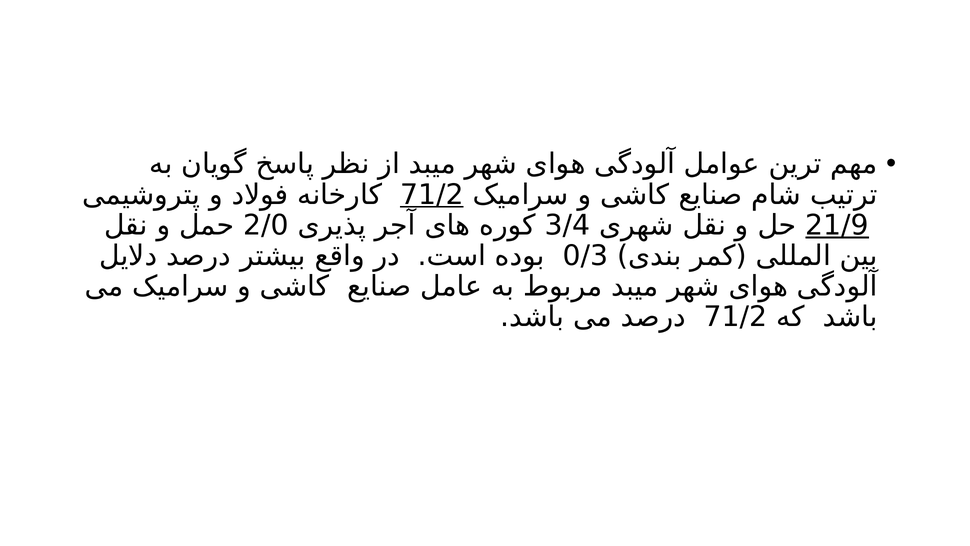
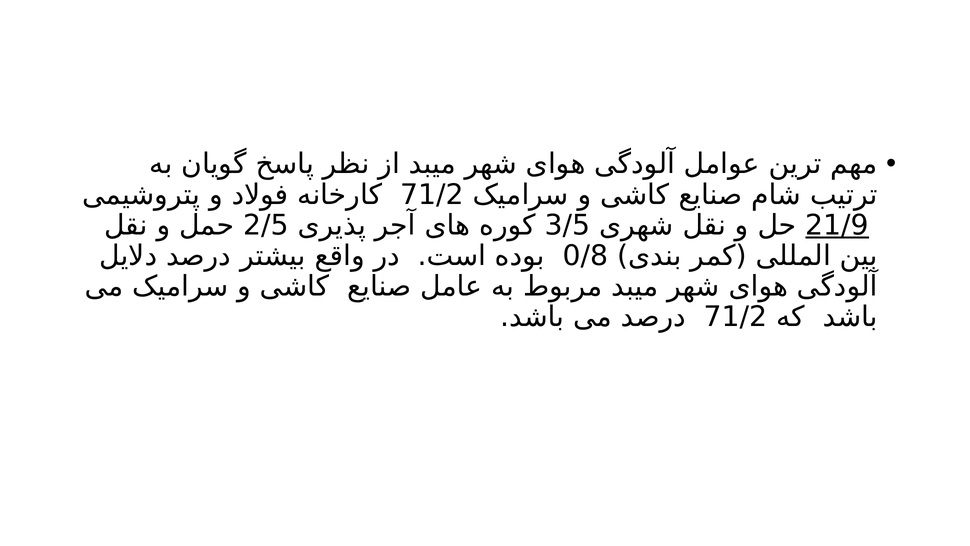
71/2 at (432, 195) underline: present -> none
2/0: 2/0 -> 2/5
3/4: 3/4 -> 3/5
0/3: 0/3 -> 0/8
